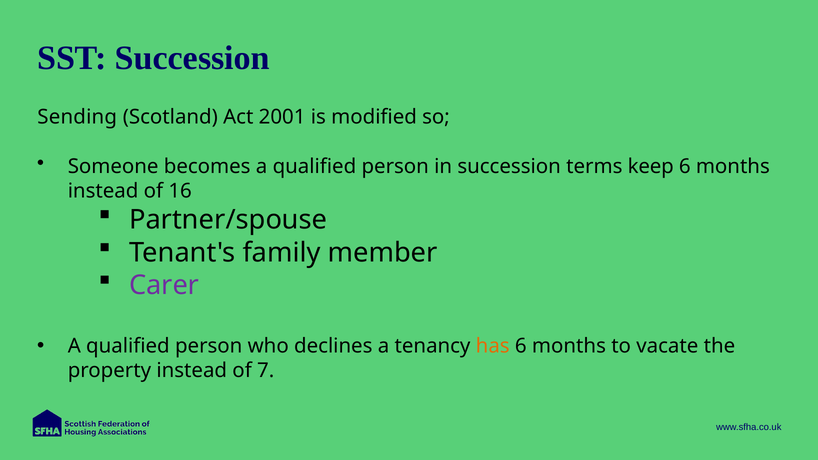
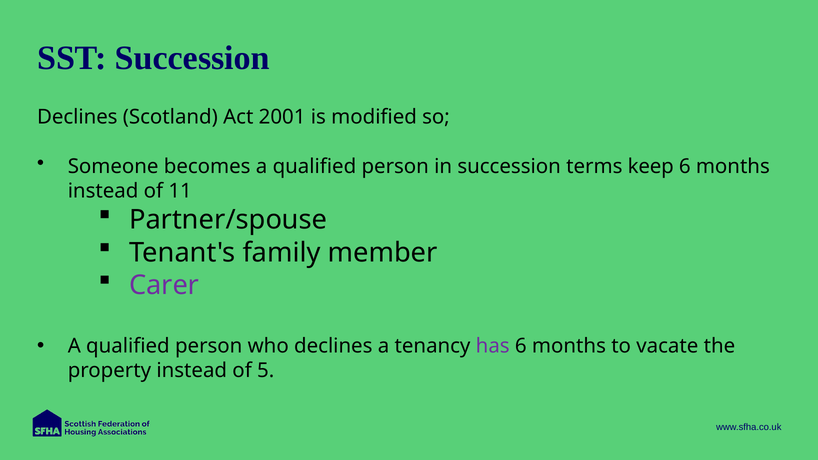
Sending at (77, 117): Sending -> Declines
16: 16 -> 11
has colour: orange -> purple
7: 7 -> 5
